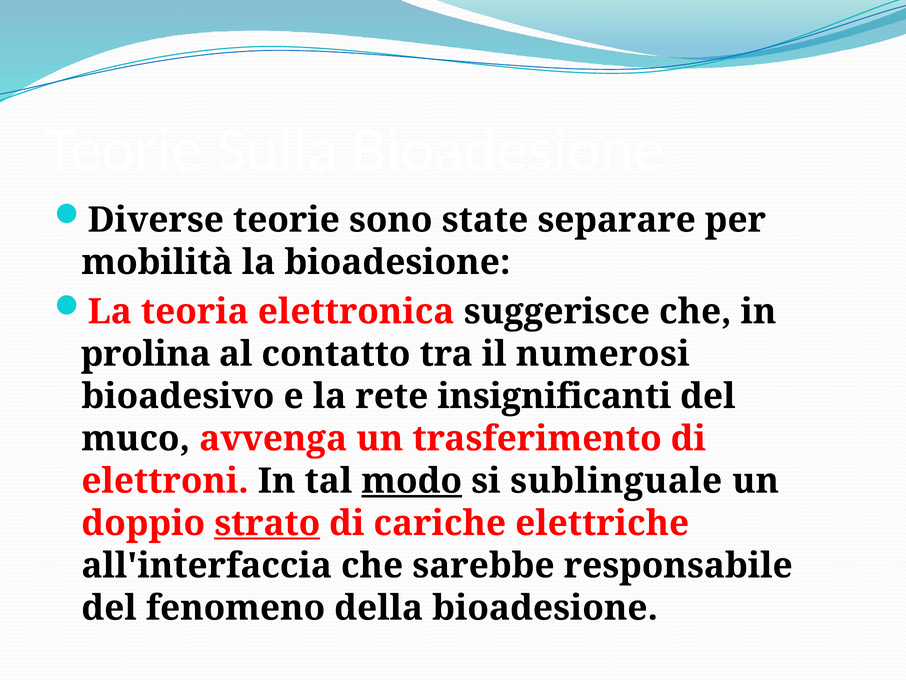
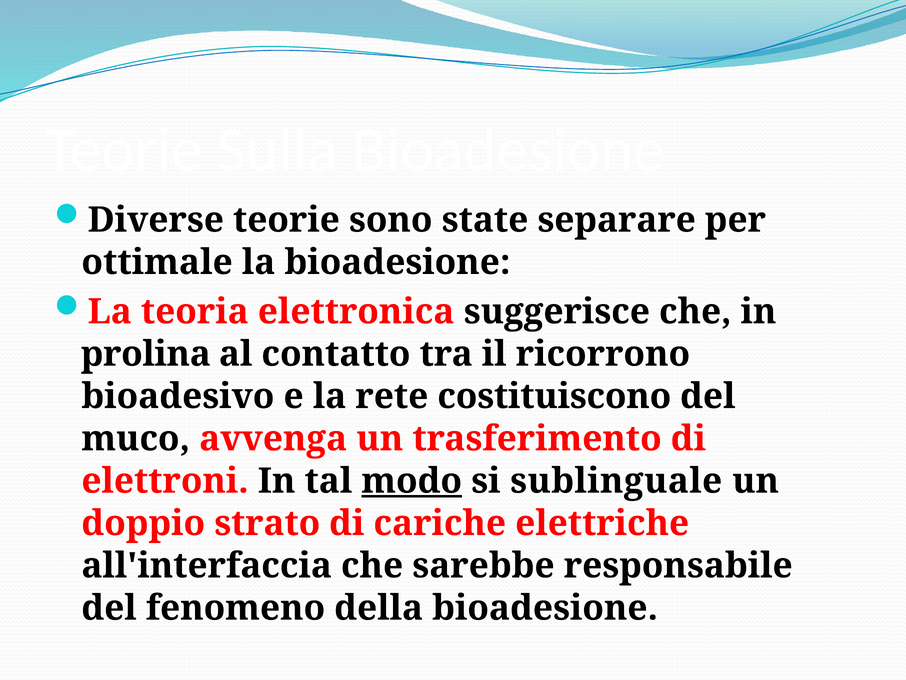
mobilità: mobilità -> ottimale
numerosi: numerosi -> ricorrono
insignificanti: insignificanti -> costituiscono
strato underline: present -> none
